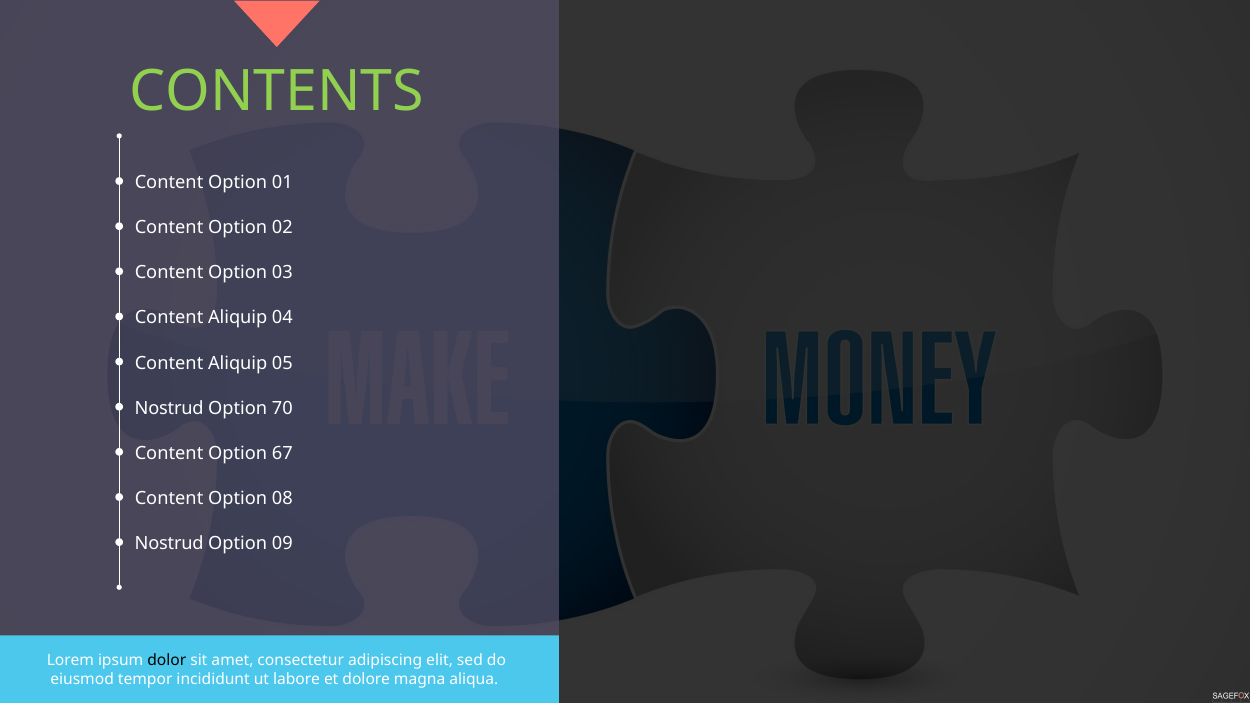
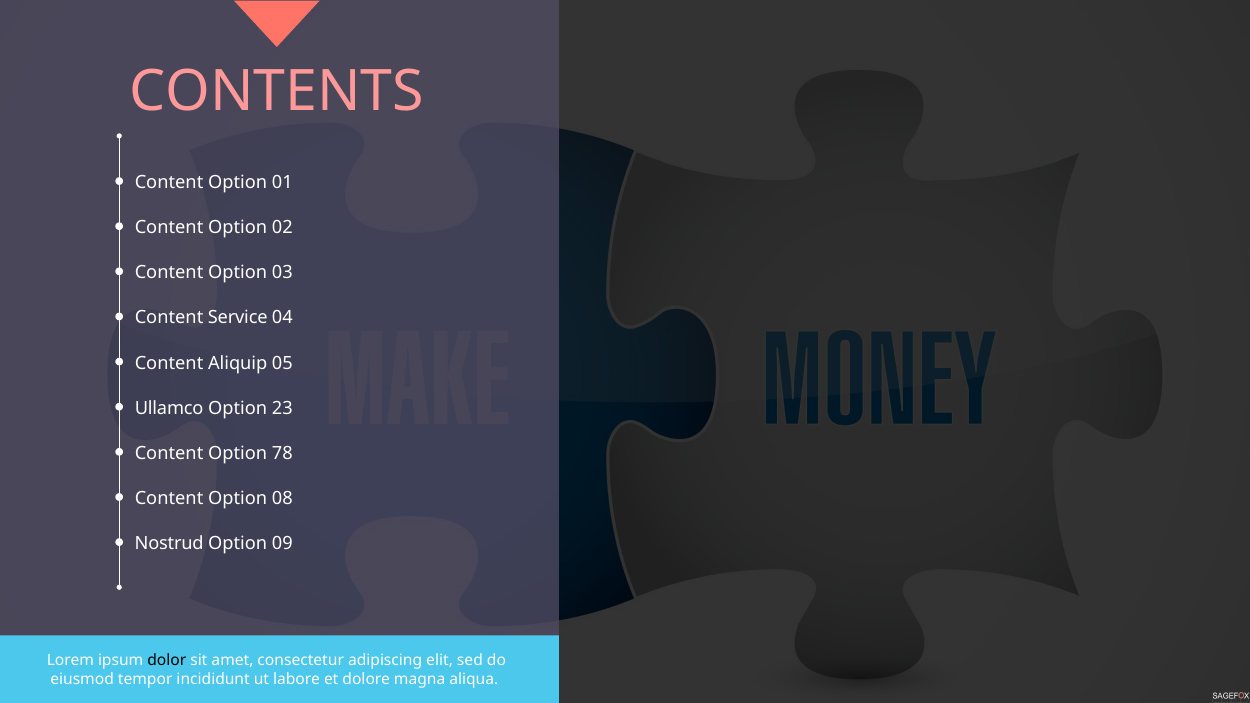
CONTENTS colour: light green -> pink
Aliquip at (238, 318): Aliquip -> Service
Nostrud at (169, 408): Nostrud -> Ullamco
70: 70 -> 23
67: 67 -> 78
